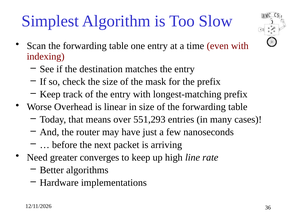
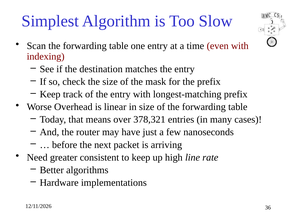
551,293: 551,293 -> 378,321
converges: converges -> consistent
